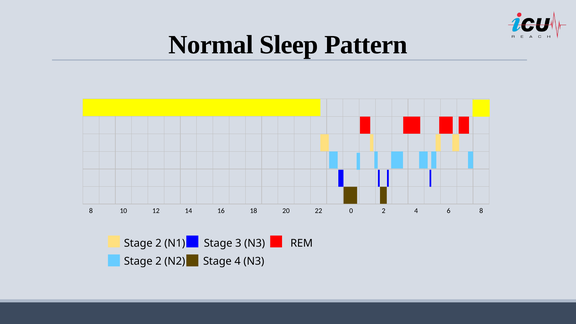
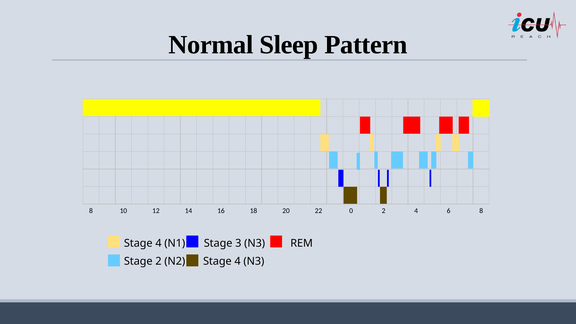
2 at (158, 243): 2 -> 4
